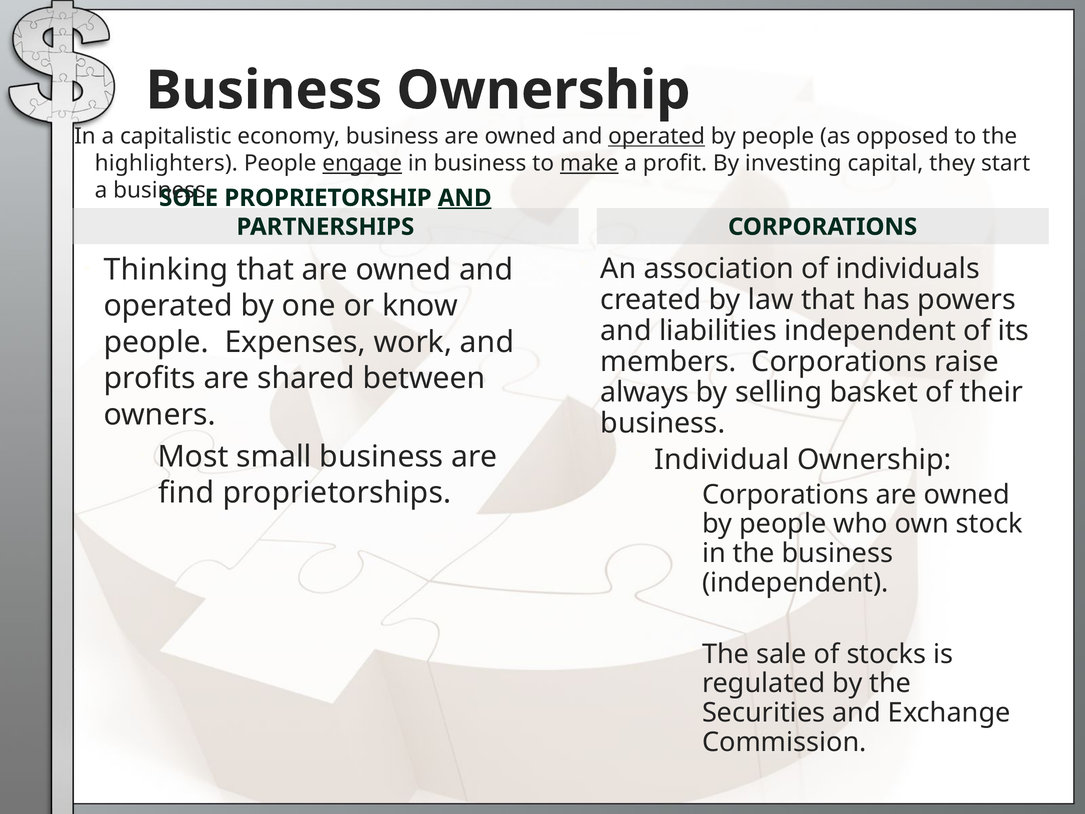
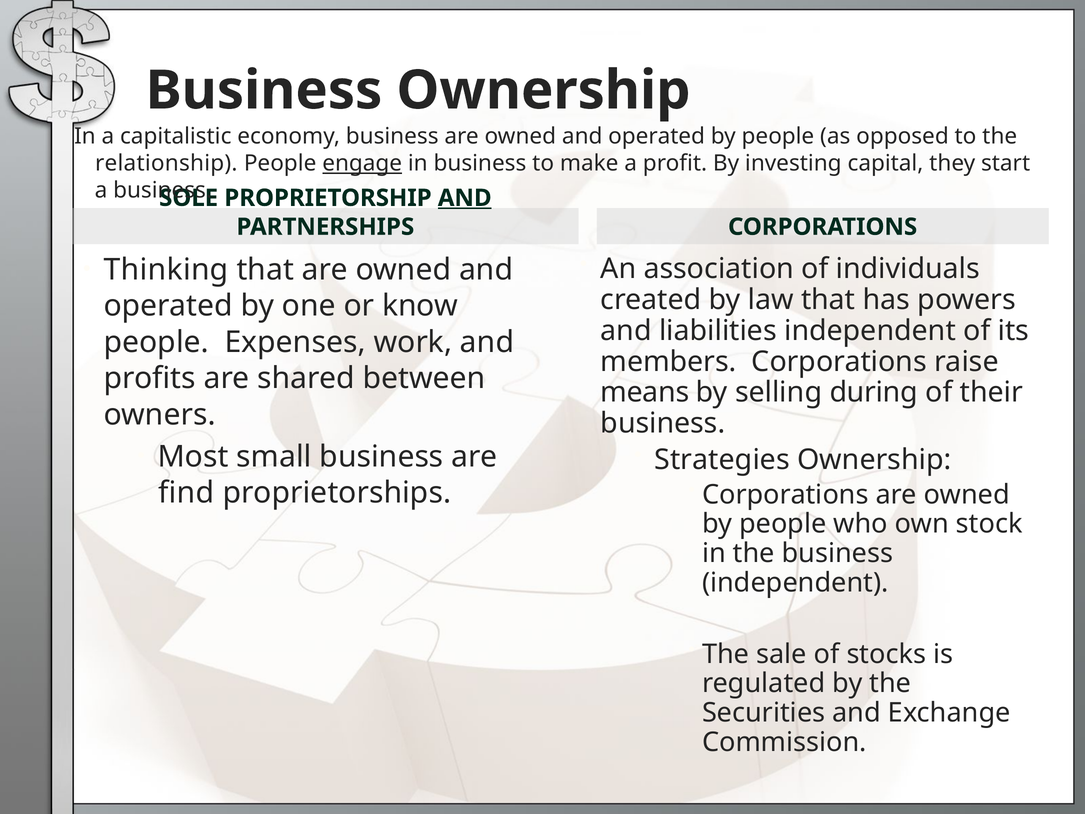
operated at (657, 136) underline: present -> none
highlighters: highlighters -> relationship
make underline: present -> none
always: always -> means
basket: basket -> during
Individual: Individual -> Strategies
